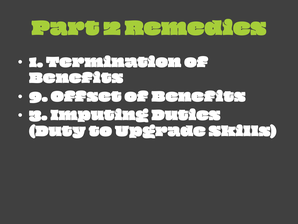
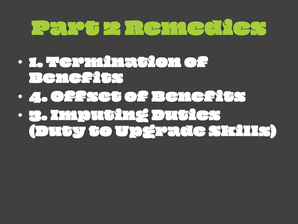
9: 9 -> 4
